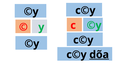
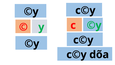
dõa underline: present -> none
